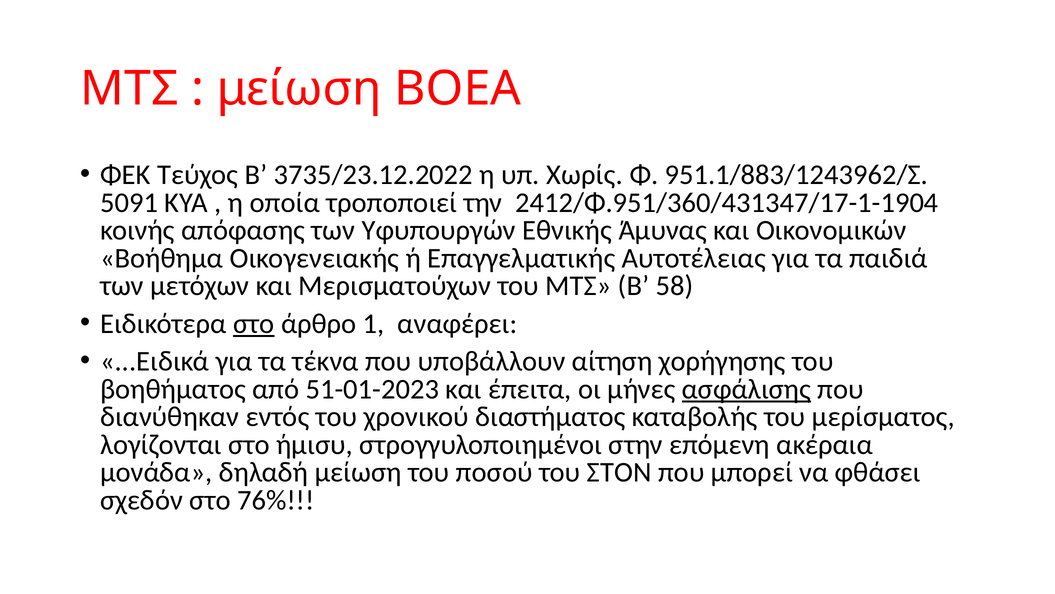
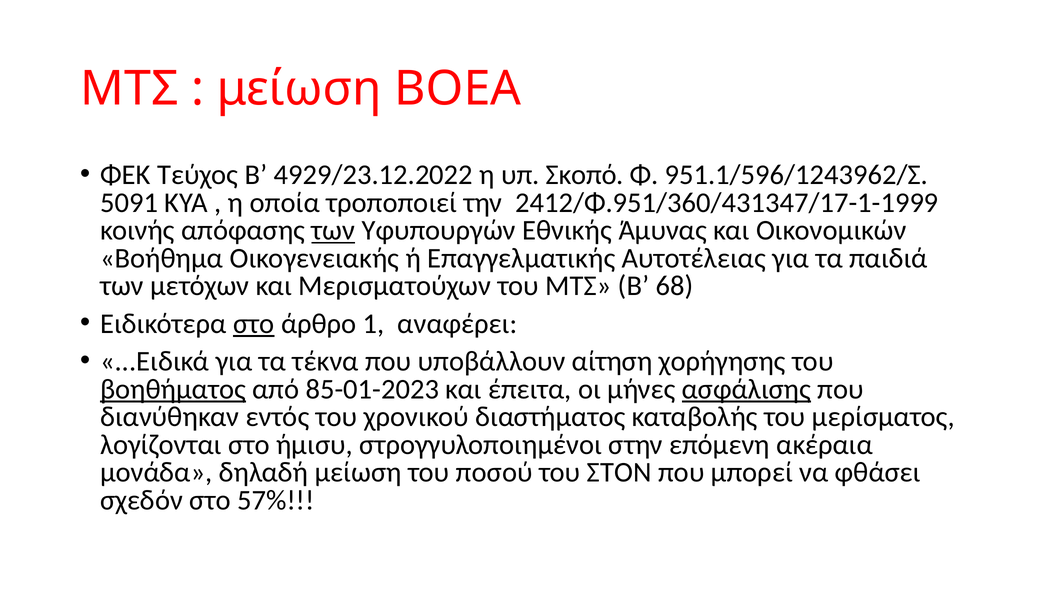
3735/23.12.2022: 3735/23.12.2022 -> 4929/23.12.2022
Χωρίς: Χωρίς -> Σκοπό
951.1/883/1243962/Σ: 951.1/883/1243962/Σ -> 951.1/596/1243962/Σ
2412/Φ.951/360/431347/17-1-1904: 2412/Φ.951/360/431347/17-1-1904 -> 2412/Φ.951/360/431347/17-1-1999
των at (333, 230) underline: none -> present
58: 58 -> 68
βοηθήματος underline: none -> present
51-01-2023: 51-01-2023 -> 85-01-2023
76%: 76% -> 57%
